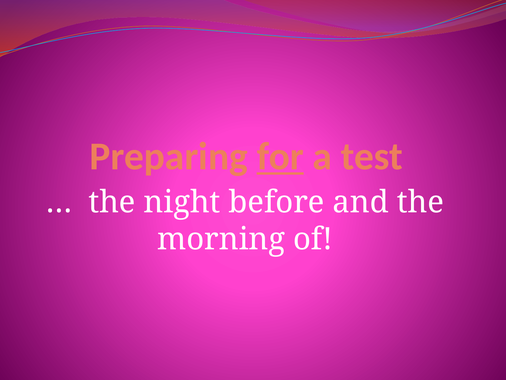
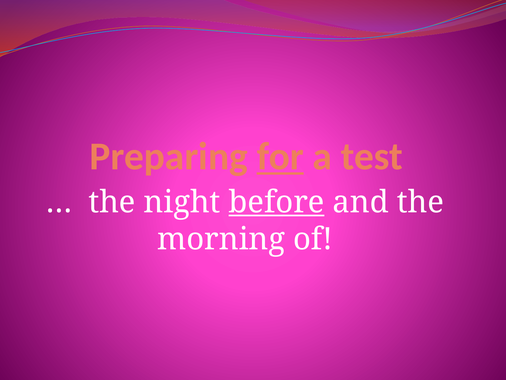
before underline: none -> present
